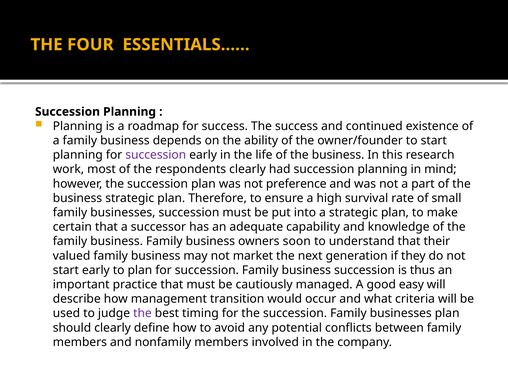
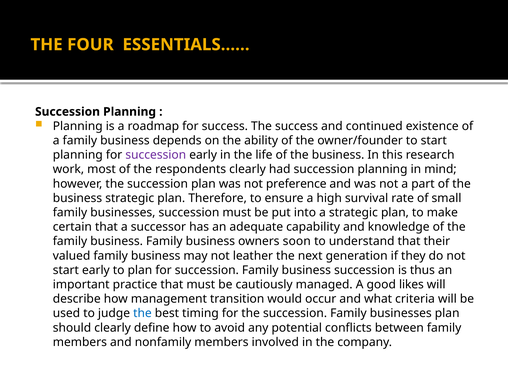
market: market -> leather
easy: easy -> likes
the at (142, 313) colour: purple -> blue
